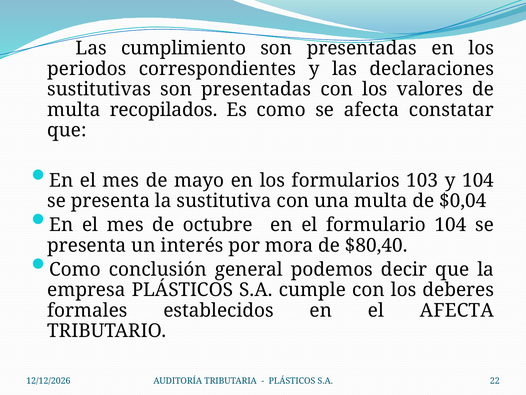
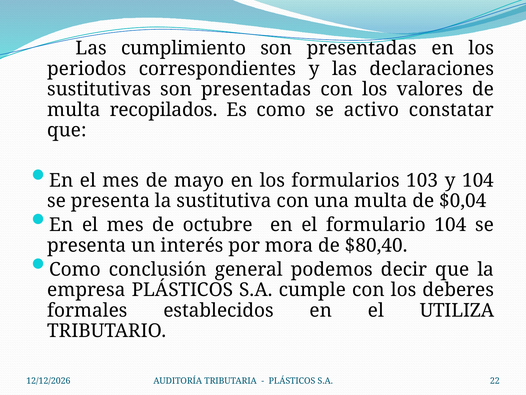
se afecta: afecta -> activo
el AFECTA: AFECTA -> UTILIZA
